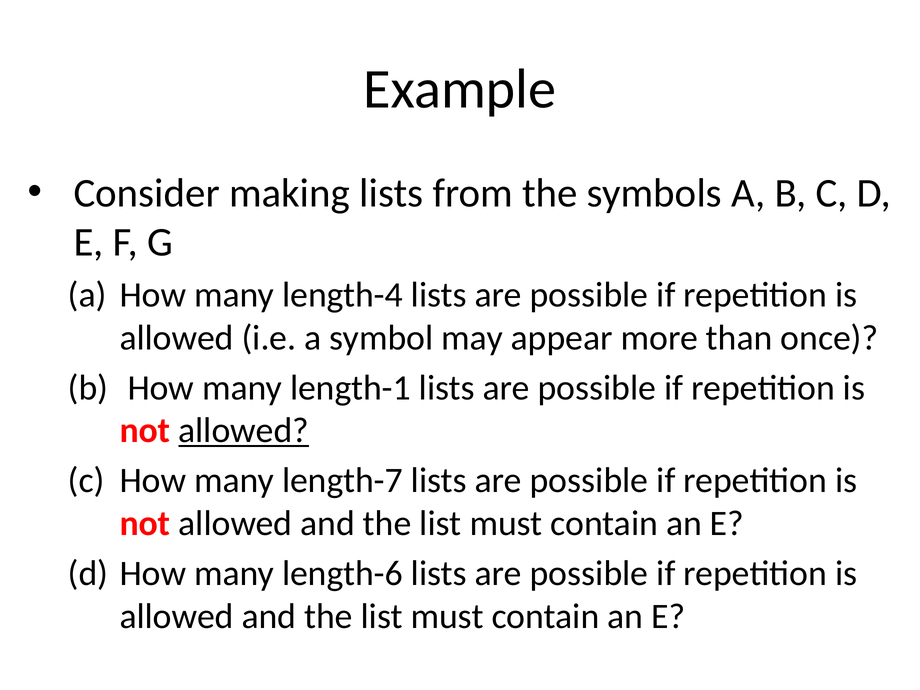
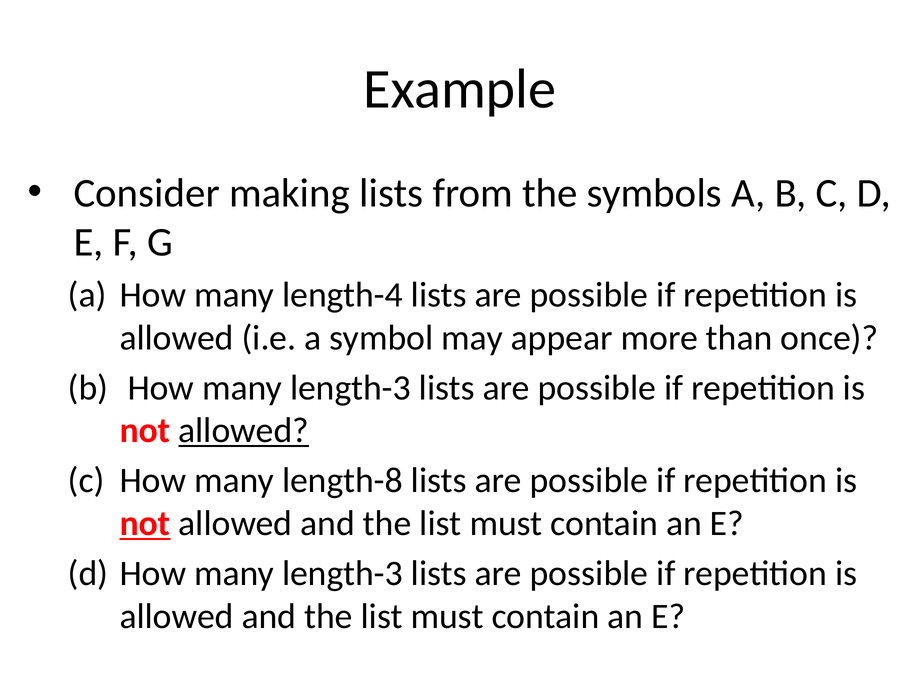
b How many length-1: length-1 -> length-3
length-7: length-7 -> length-8
not at (145, 523) underline: none -> present
d How many length-6: length-6 -> length-3
